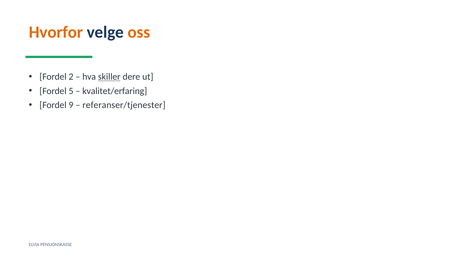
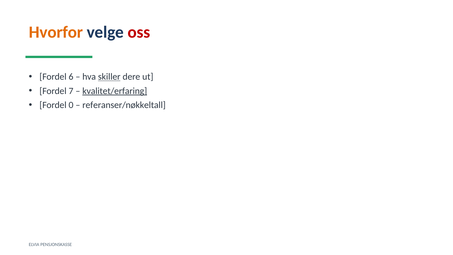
oss colour: orange -> red
2: 2 -> 6
5: 5 -> 7
kvalitet/erfaring underline: none -> present
9: 9 -> 0
referanser/tjenester: referanser/tjenester -> referanser/nøkkeltall
